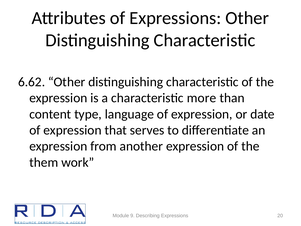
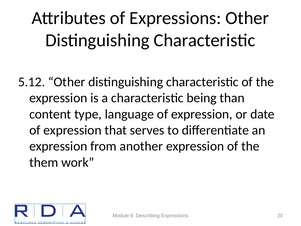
6.62: 6.62 -> 5.12
more: more -> being
